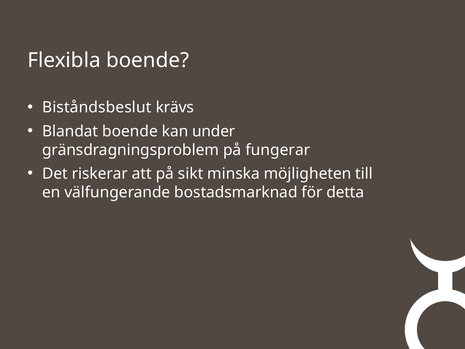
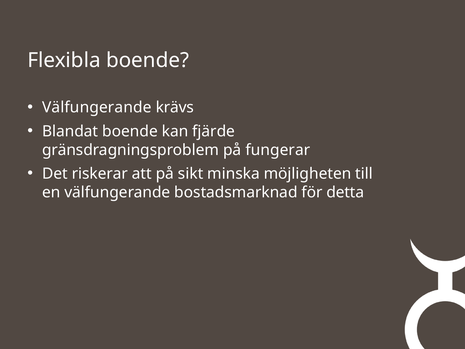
Biståndsbeslut at (97, 107): Biståndsbeslut -> Välfungerande
under: under -> fjärde
